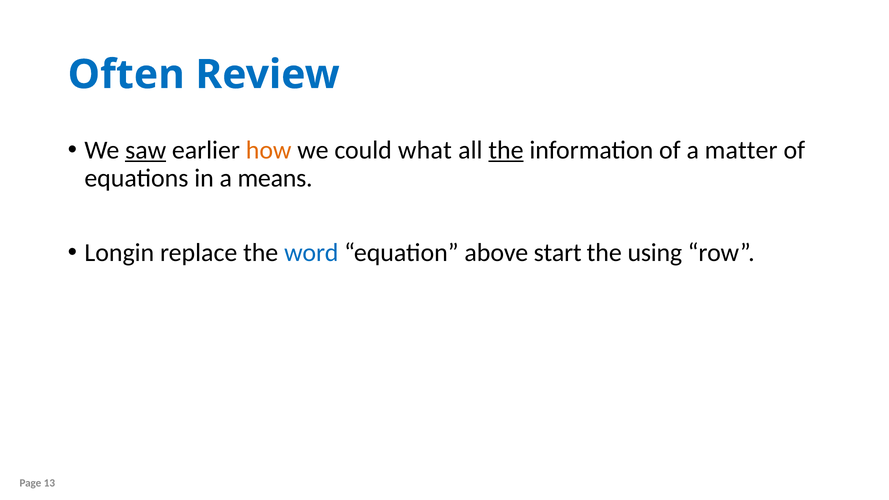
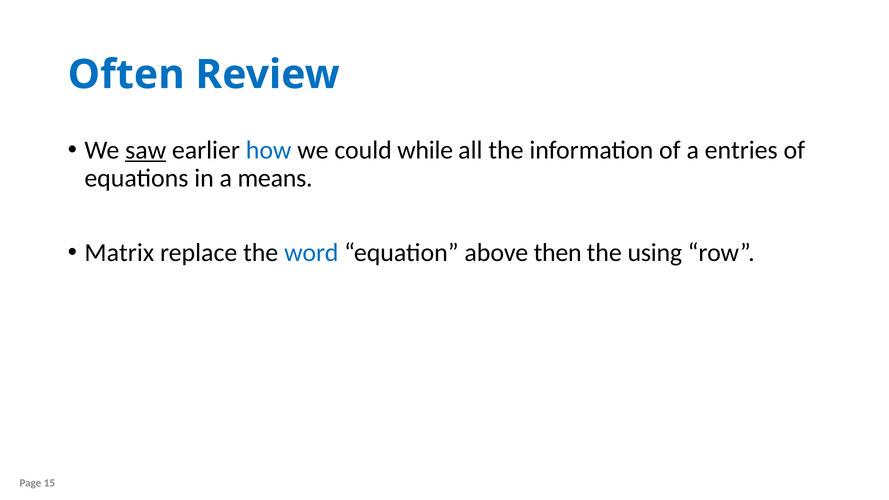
how colour: orange -> blue
what: what -> while
the at (506, 150) underline: present -> none
matter: matter -> entries
Longin: Longin -> Matrix
start: start -> then
13: 13 -> 15
